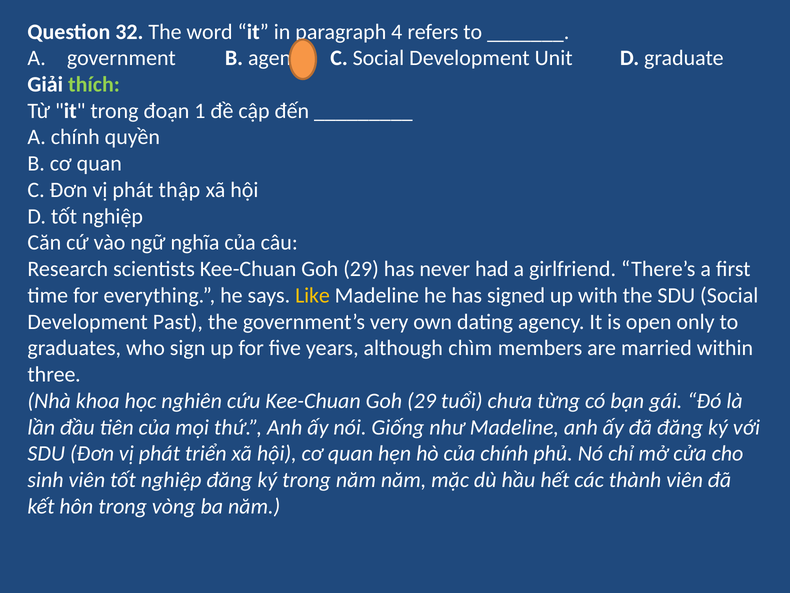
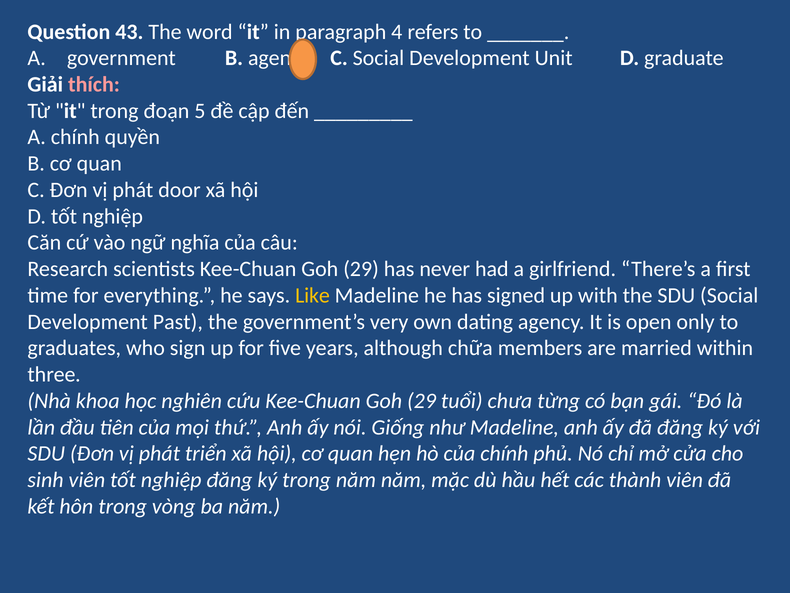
32: 32 -> 43
thích colour: light green -> pink
1: 1 -> 5
thập: thập -> door
chìm: chìm -> chữa
